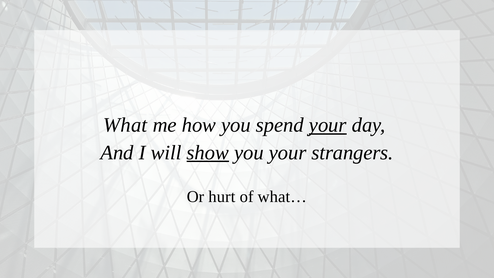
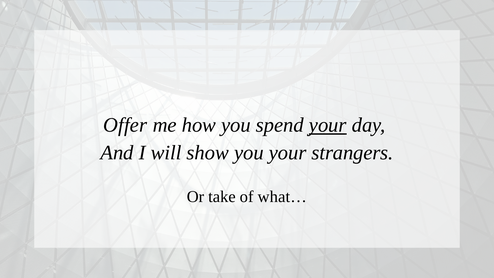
What: What -> Offer
show underline: present -> none
hurt: hurt -> take
